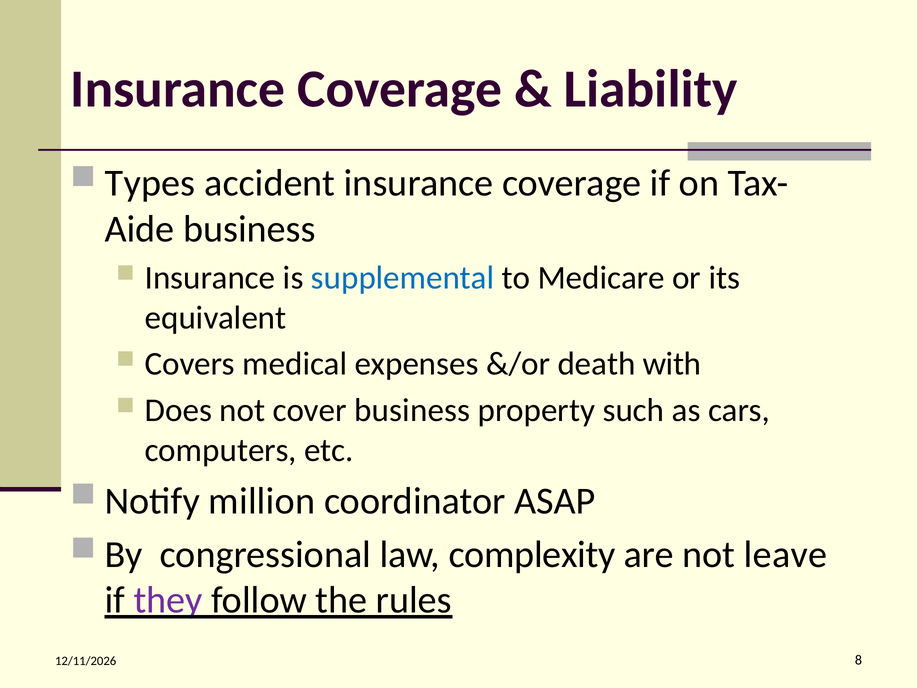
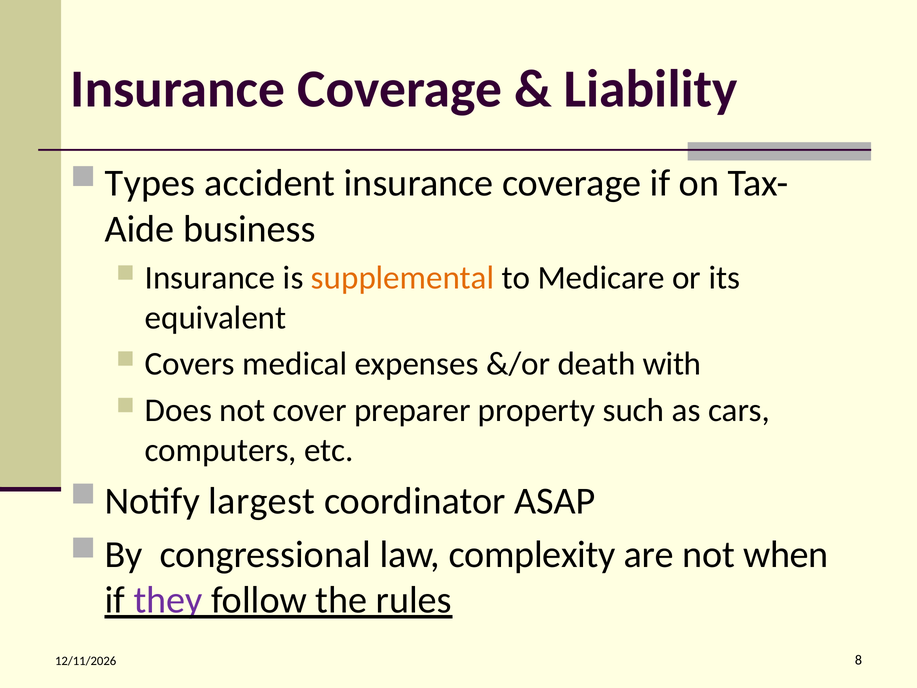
supplemental colour: blue -> orange
cover business: business -> preparer
million: million -> largest
leave: leave -> when
